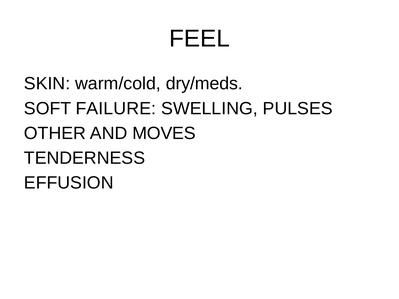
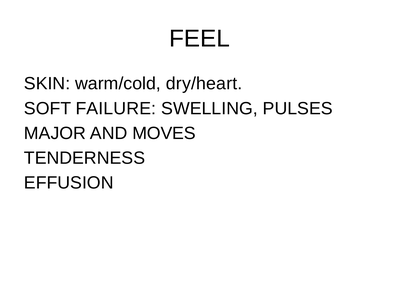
dry/meds: dry/meds -> dry/heart
OTHER: OTHER -> MAJOR
